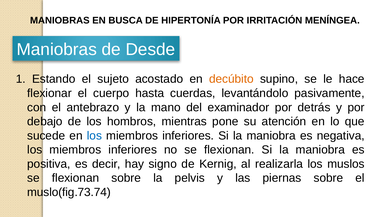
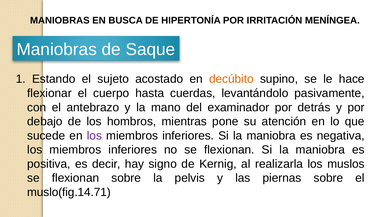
Desde: Desde -> Saque
los at (94, 136) colour: blue -> purple
muslo(fig.73.74: muslo(fig.73.74 -> muslo(fig.14.71
